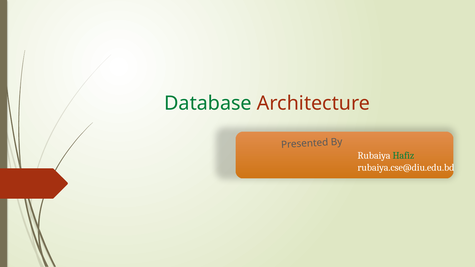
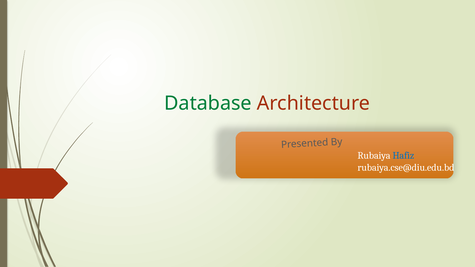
Hafiz colour: green -> blue
